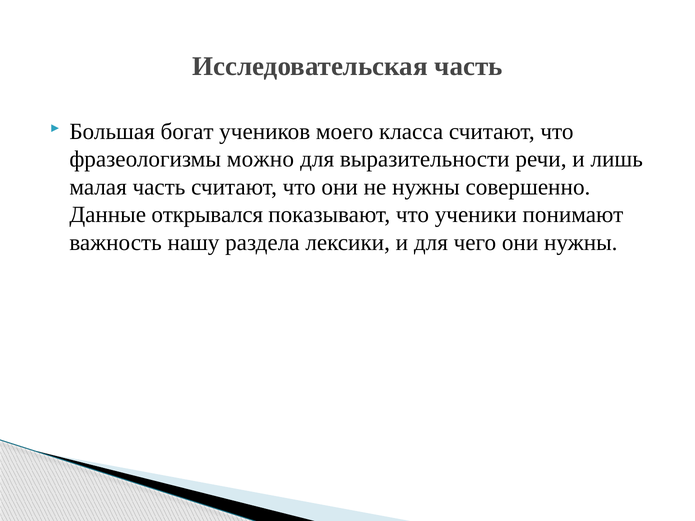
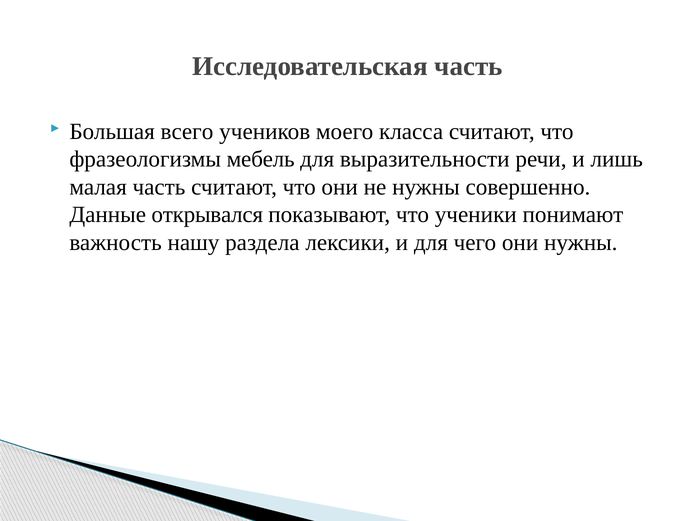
богат: богат -> всего
можно: можно -> мебель
